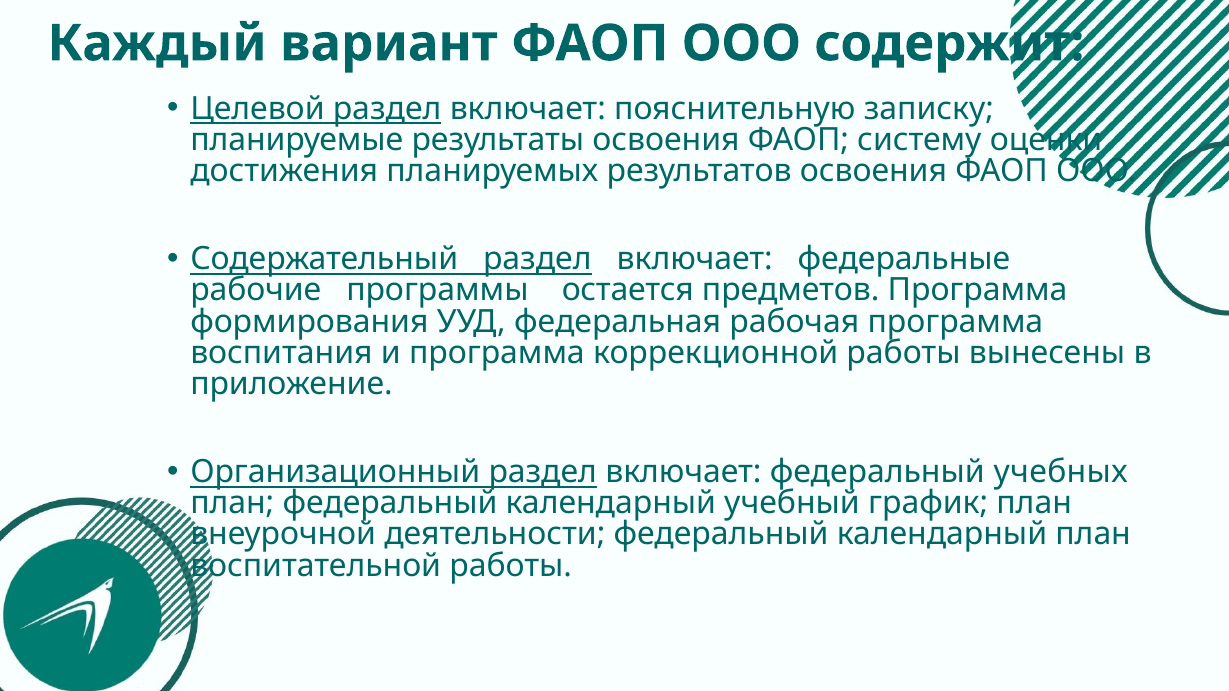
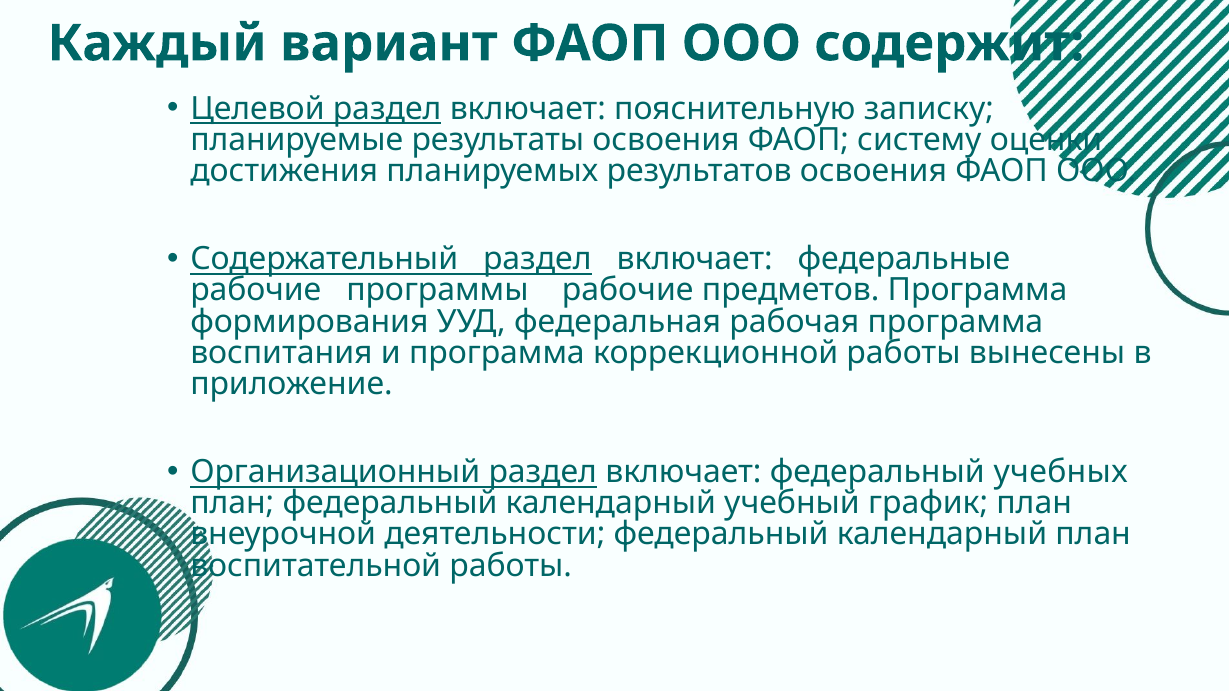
программы остается: остается -> рабочие
